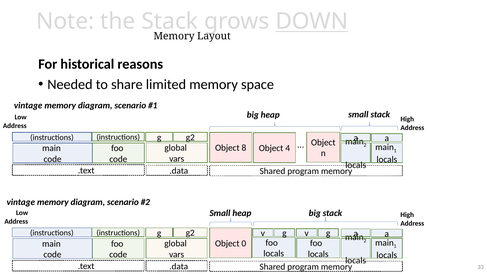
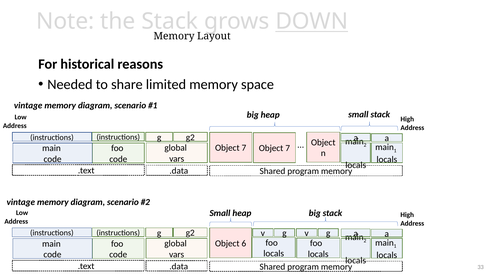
8 at (244, 148): 8 -> 7
4 at (288, 148): 4 -> 7
0: 0 -> 6
